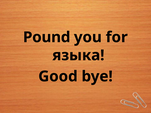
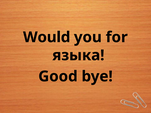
Pound: Pound -> Would
